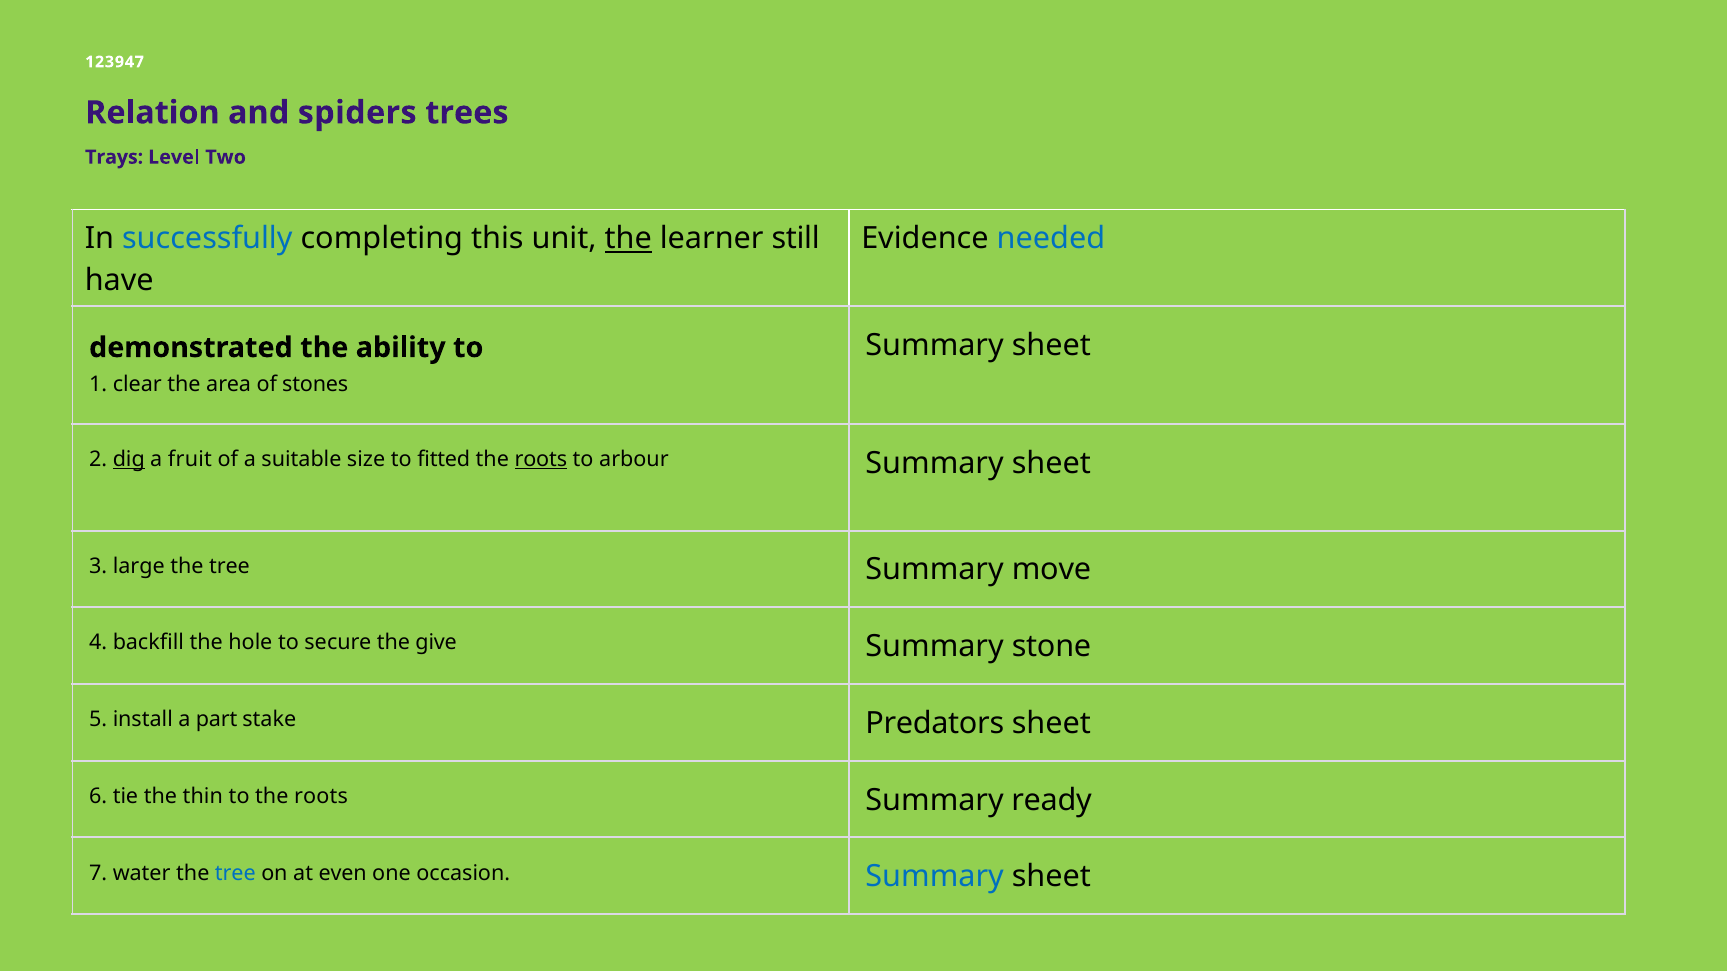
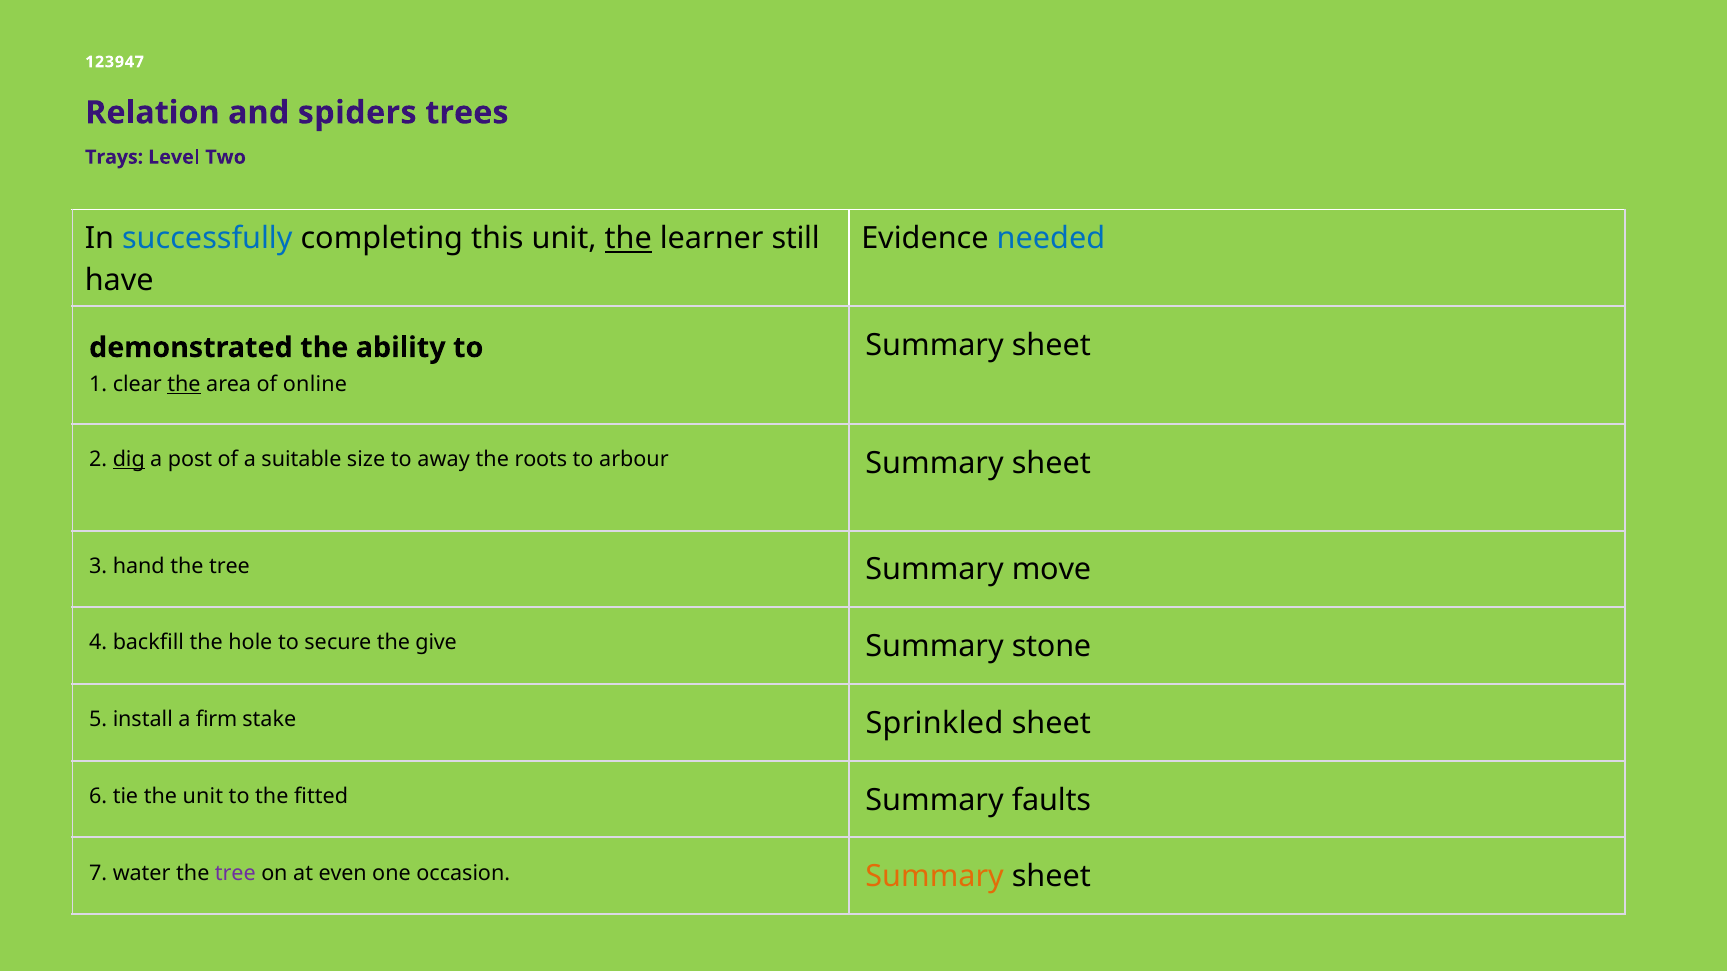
the at (184, 385) underline: none -> present
stones: stones -> online
fruit: fruit -> post
fitted: fitted -> away
roots at (541, 460) underline: present -> none
large: large -> hand
part: part -> firm
Predators: Predators -> Sprinkled
the thin: thin -> unit
to the roots: roots -> fitted
ready: ready -> faults
tree at (235, 873) colour: blue -> purple
Summary at (935, 877) colour: blue -> orange
